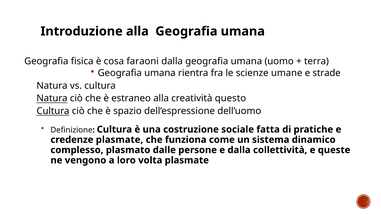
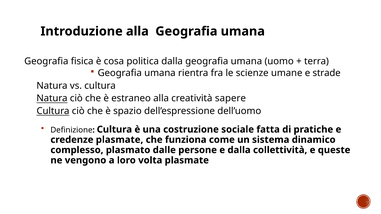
faraoni: faraoni -> politica
questo: questo -> sapere
